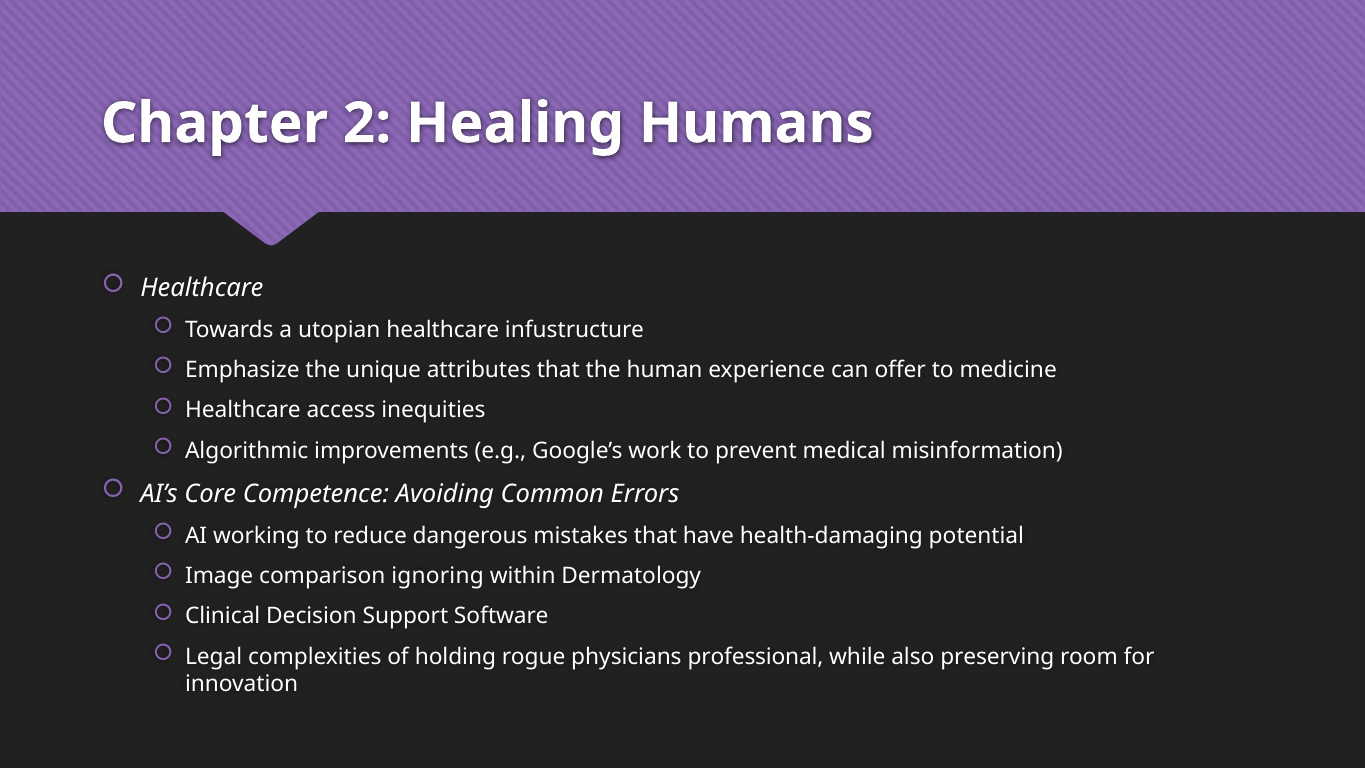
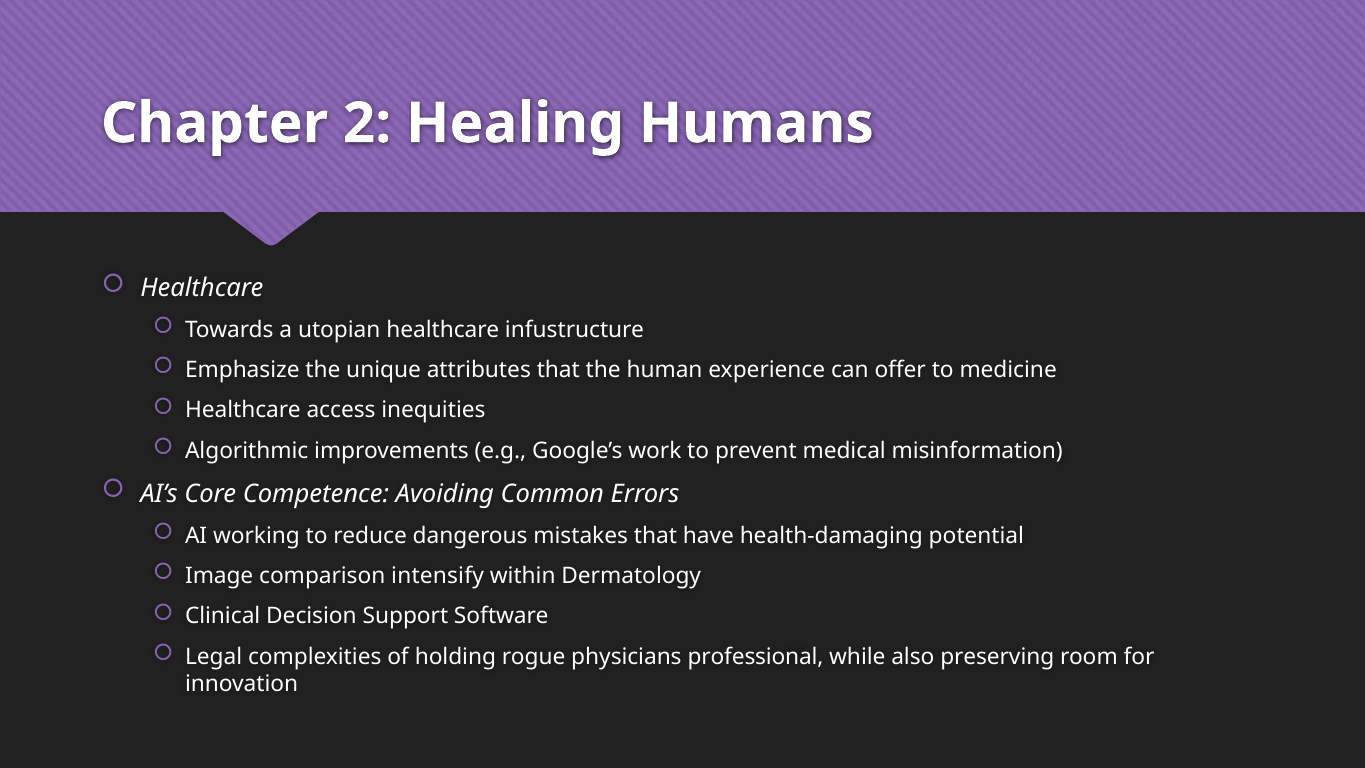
ignoring: ignoring -> intensify
